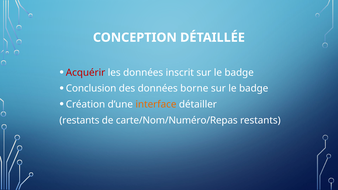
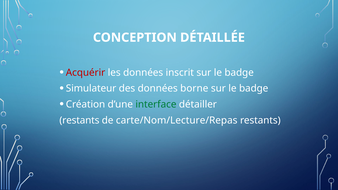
Conclusion: Conclusion -> Simulateur
interface colour: orange -> green
carte/Nom/Numéro/Repas: carte/Nom/Numéro/Repas -> carte/Nom/Lecture/Repas
